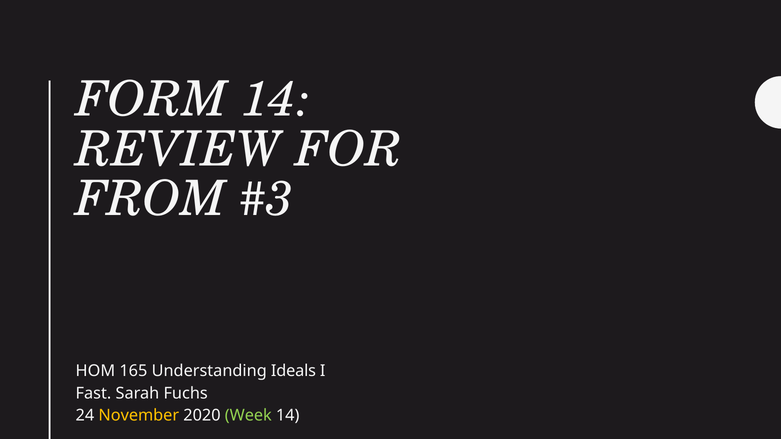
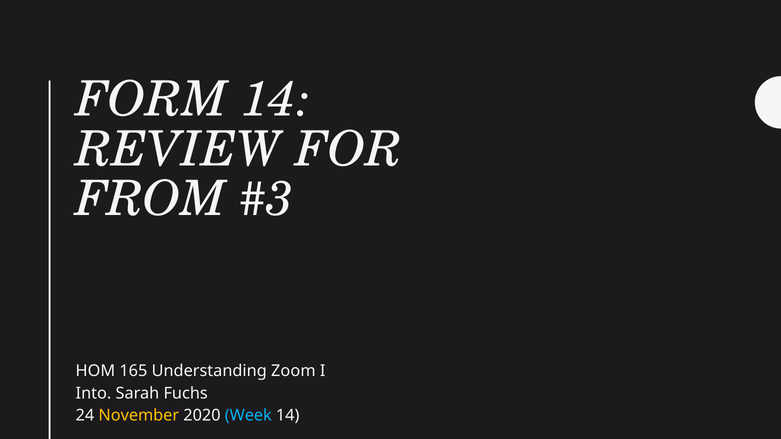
Ideals: Ideals -> Zoom
Fast: Fast -> Into
Week colour: light green -> light blue
